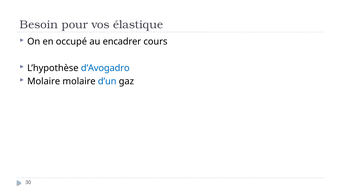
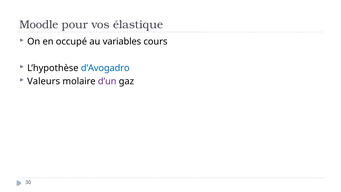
Besoin: Besoin -> Moodle
encadrer: encadrer -> variables
Molaire at (44, 81): Molaire -> Valeurs
d’un colour: blue -> purple
